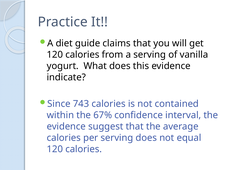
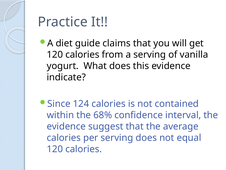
743: 743 -> 124
67%: 67% -> 68%
